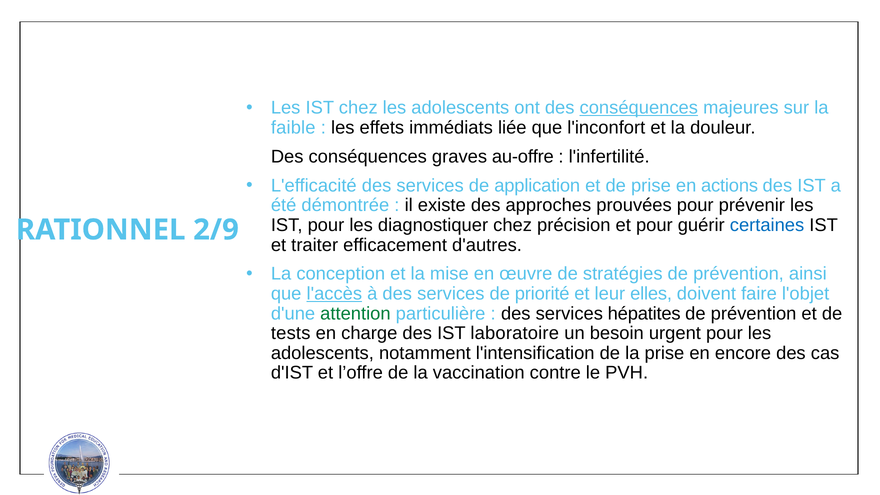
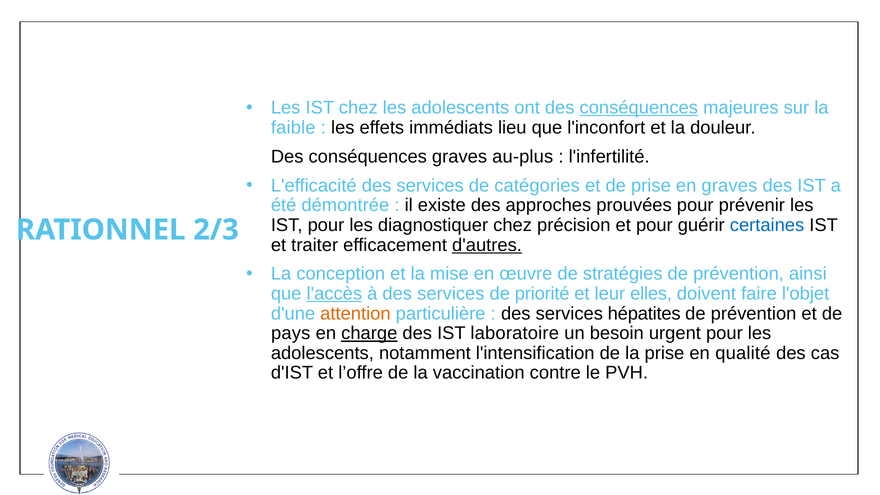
liée: liée -> lieu
au-offre: au-offre -> au-plus
application: application -> catégories
en actions: actions -> graves
2/9: 2/9 -> 2/3
d'autres underline: none -> present
attention colour: green -> orange
tests: tests -> pays
charge underline: none -> present
encore: encore -> qualité
